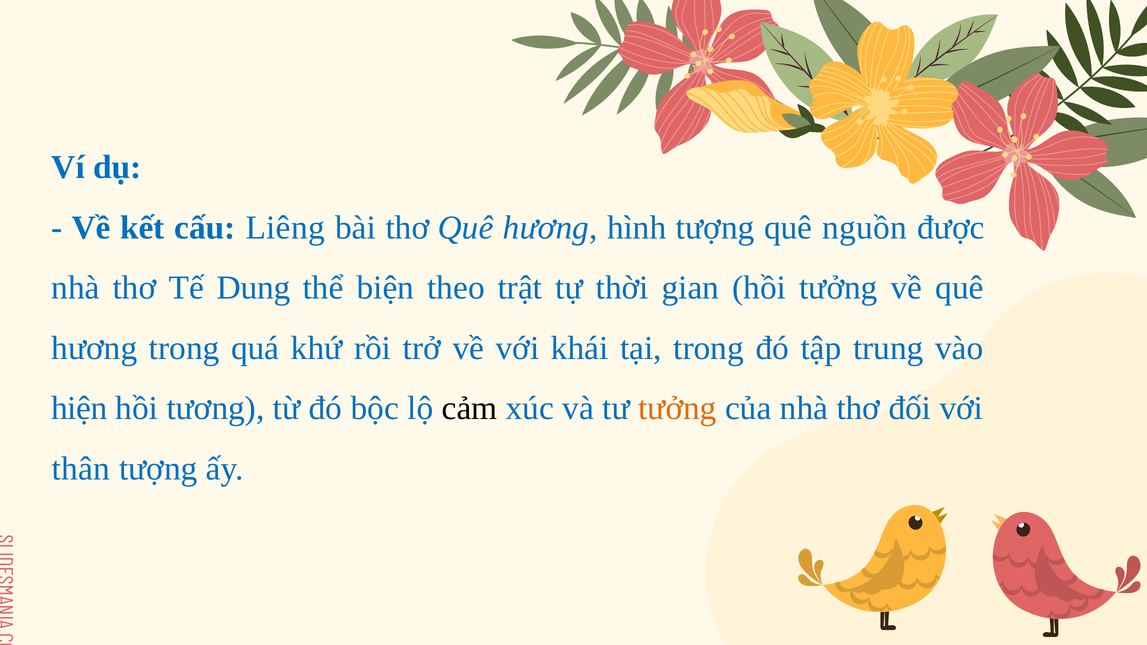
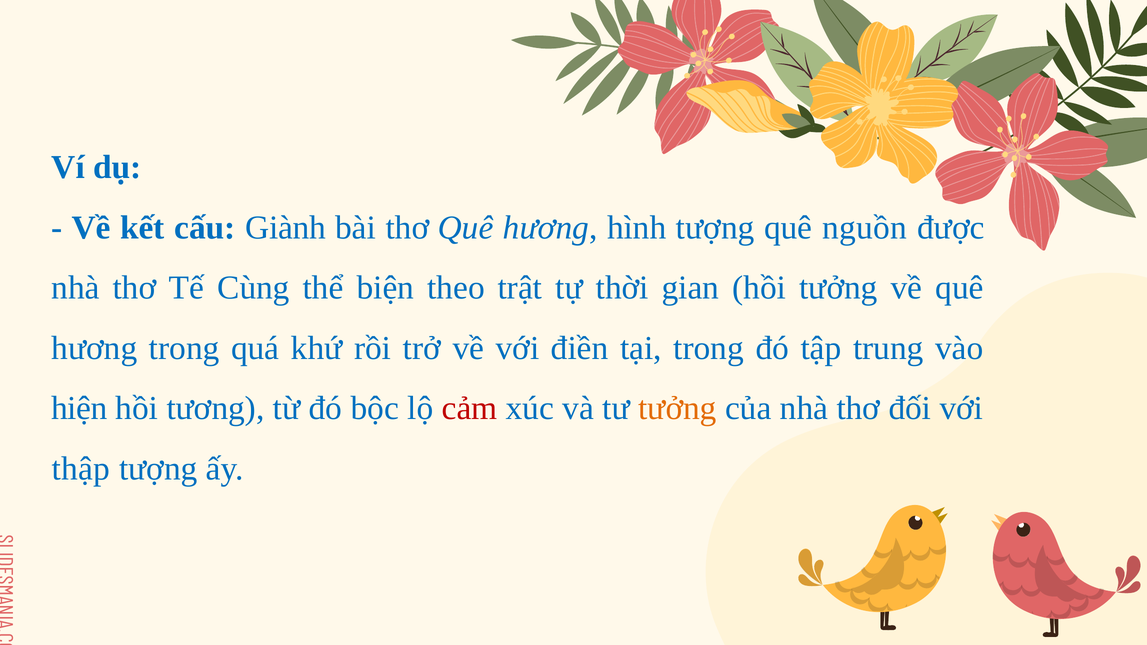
Liêng: Liêng -> Giành
Dung: Dung -> Cùng
khái: khái -> điền
cảm colour: black -> red
thân: thân -> thập
